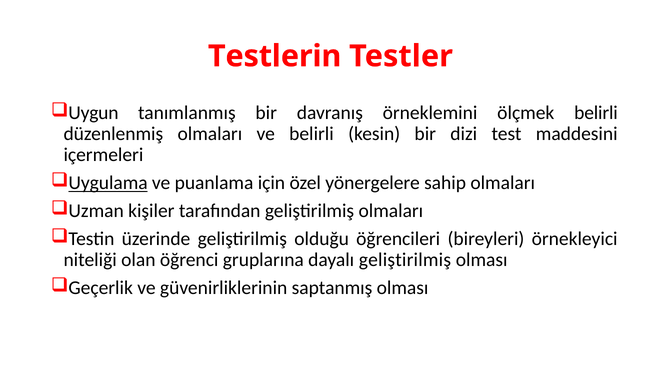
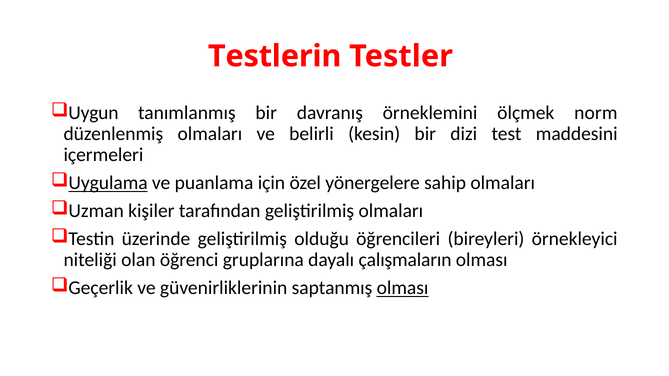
ölçmek belirli: belirli -> norm
dayalı geliştirilmiş: geliştirilmiş -> çalışmaların
olması at (403, 288) underline: none -> present
